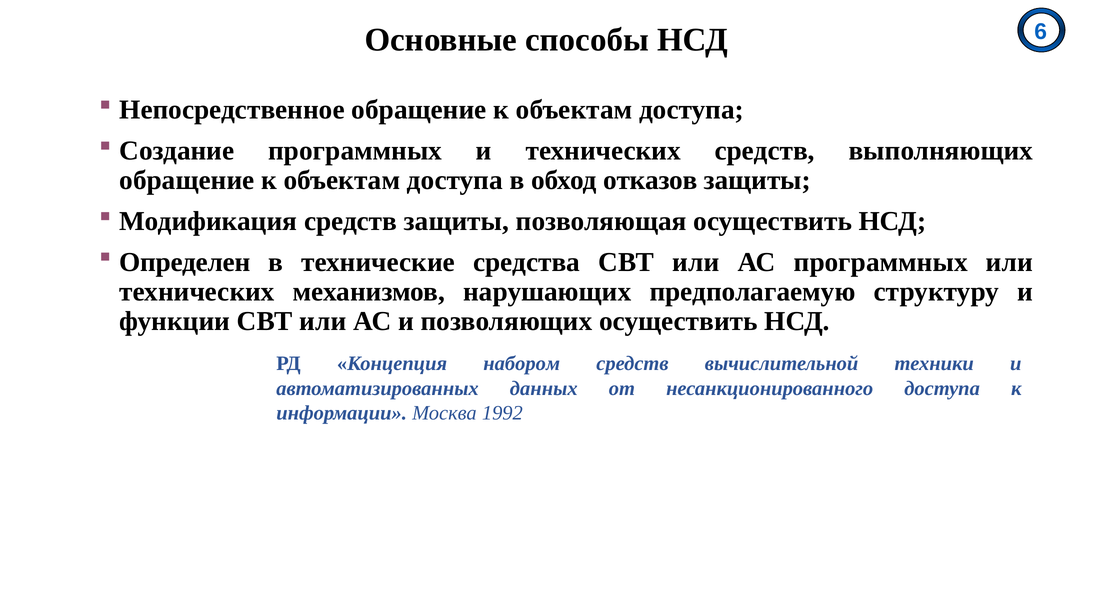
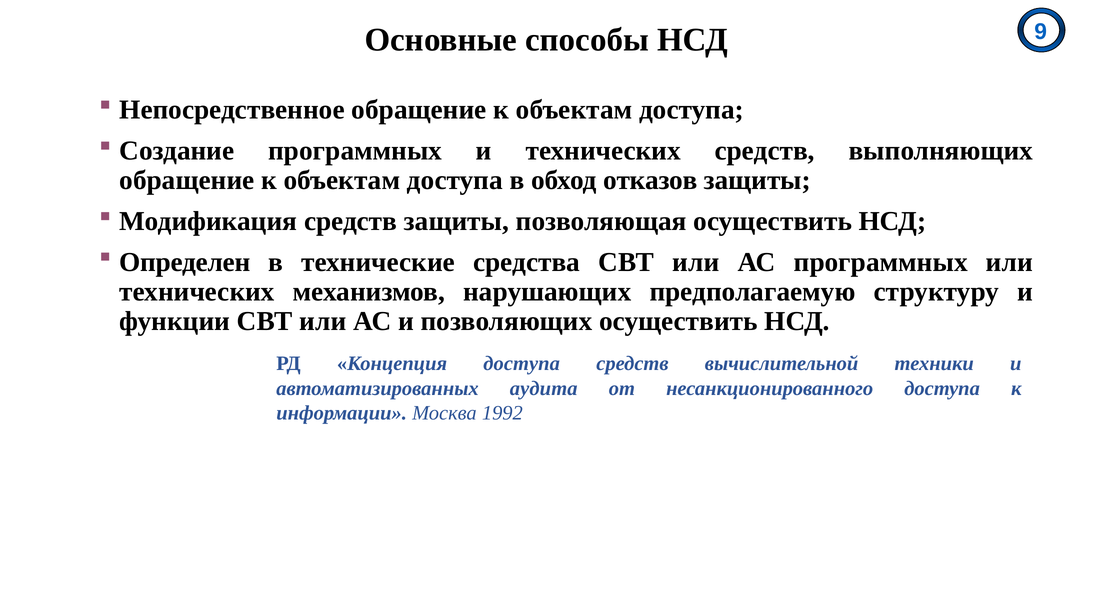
6: 6 -> 9
Концепция набором: набором -> доступа
данных: данных -> аудита
